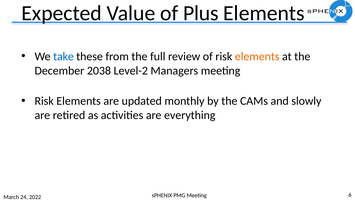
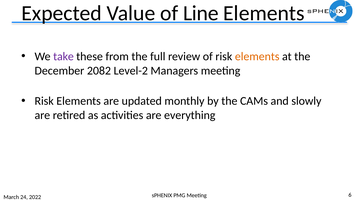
Plus: Plus -> Line
take colour: blue -> purple
2038: 2038 -> 2082
